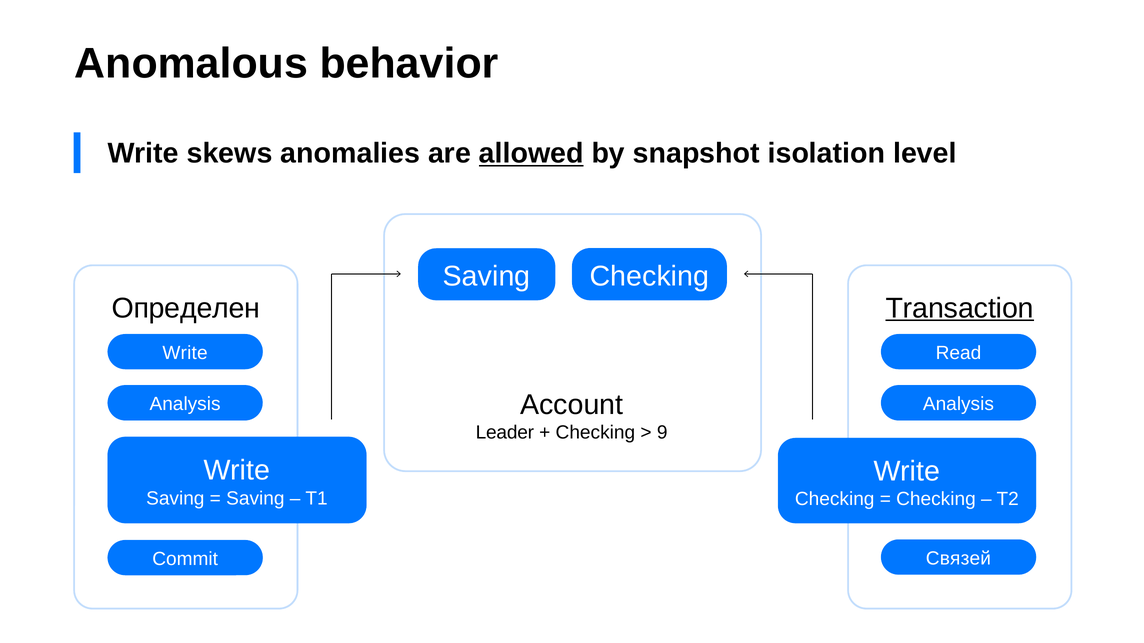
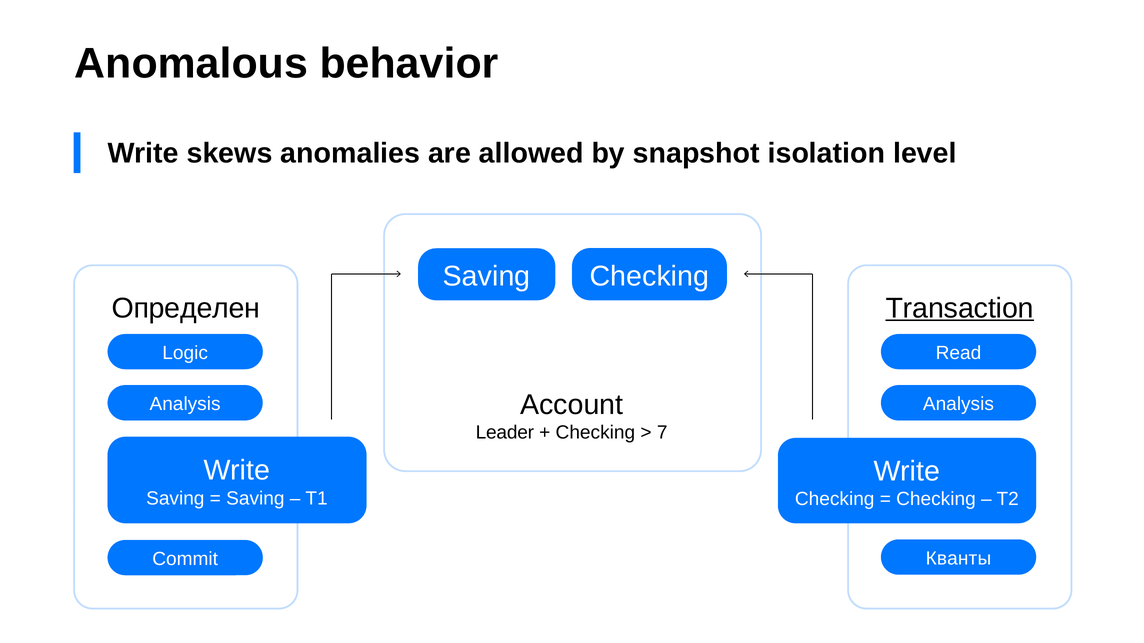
allowed underline: present -> none
Write at (185, 353): Write -> Logic
9: 9 -> 7
Связей: Связей -> Кванты
